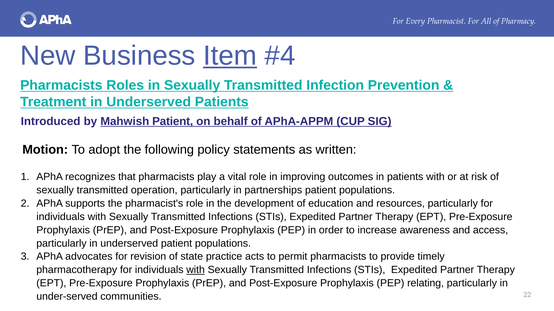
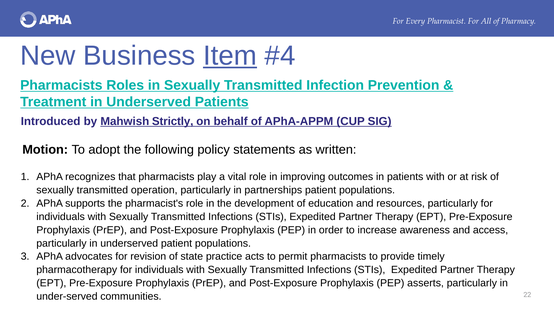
Mahwish Patient: Patient -> Strictly
with at (196, 270) underline: present -> none
relating: relating -> asserts
